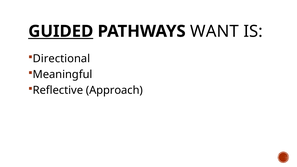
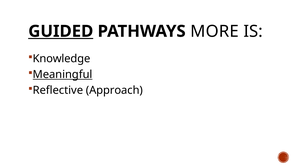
WANT: WANT -> MORE
Directional: Directional -> Knowledge
Meaningful underline: none -> present
